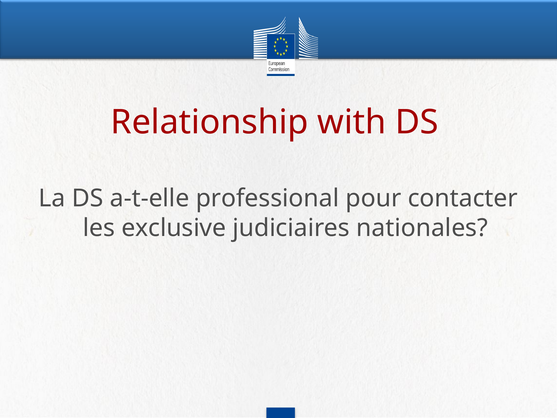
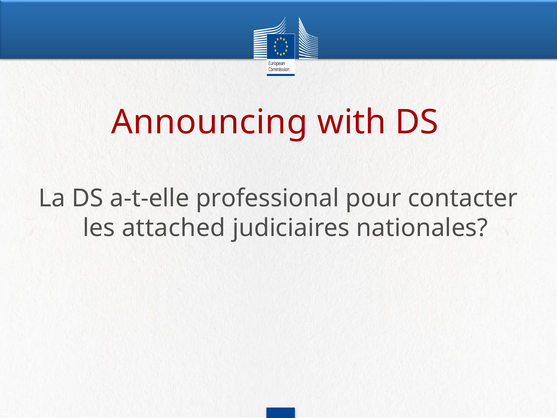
Relationship: Relationship -> Announcing
exclusive: exclusive -> attached
